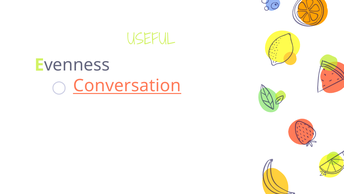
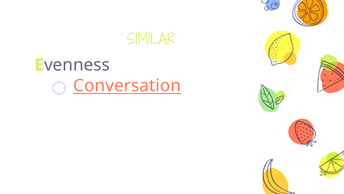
USEFUL: USEFUL -> SIMILAR
